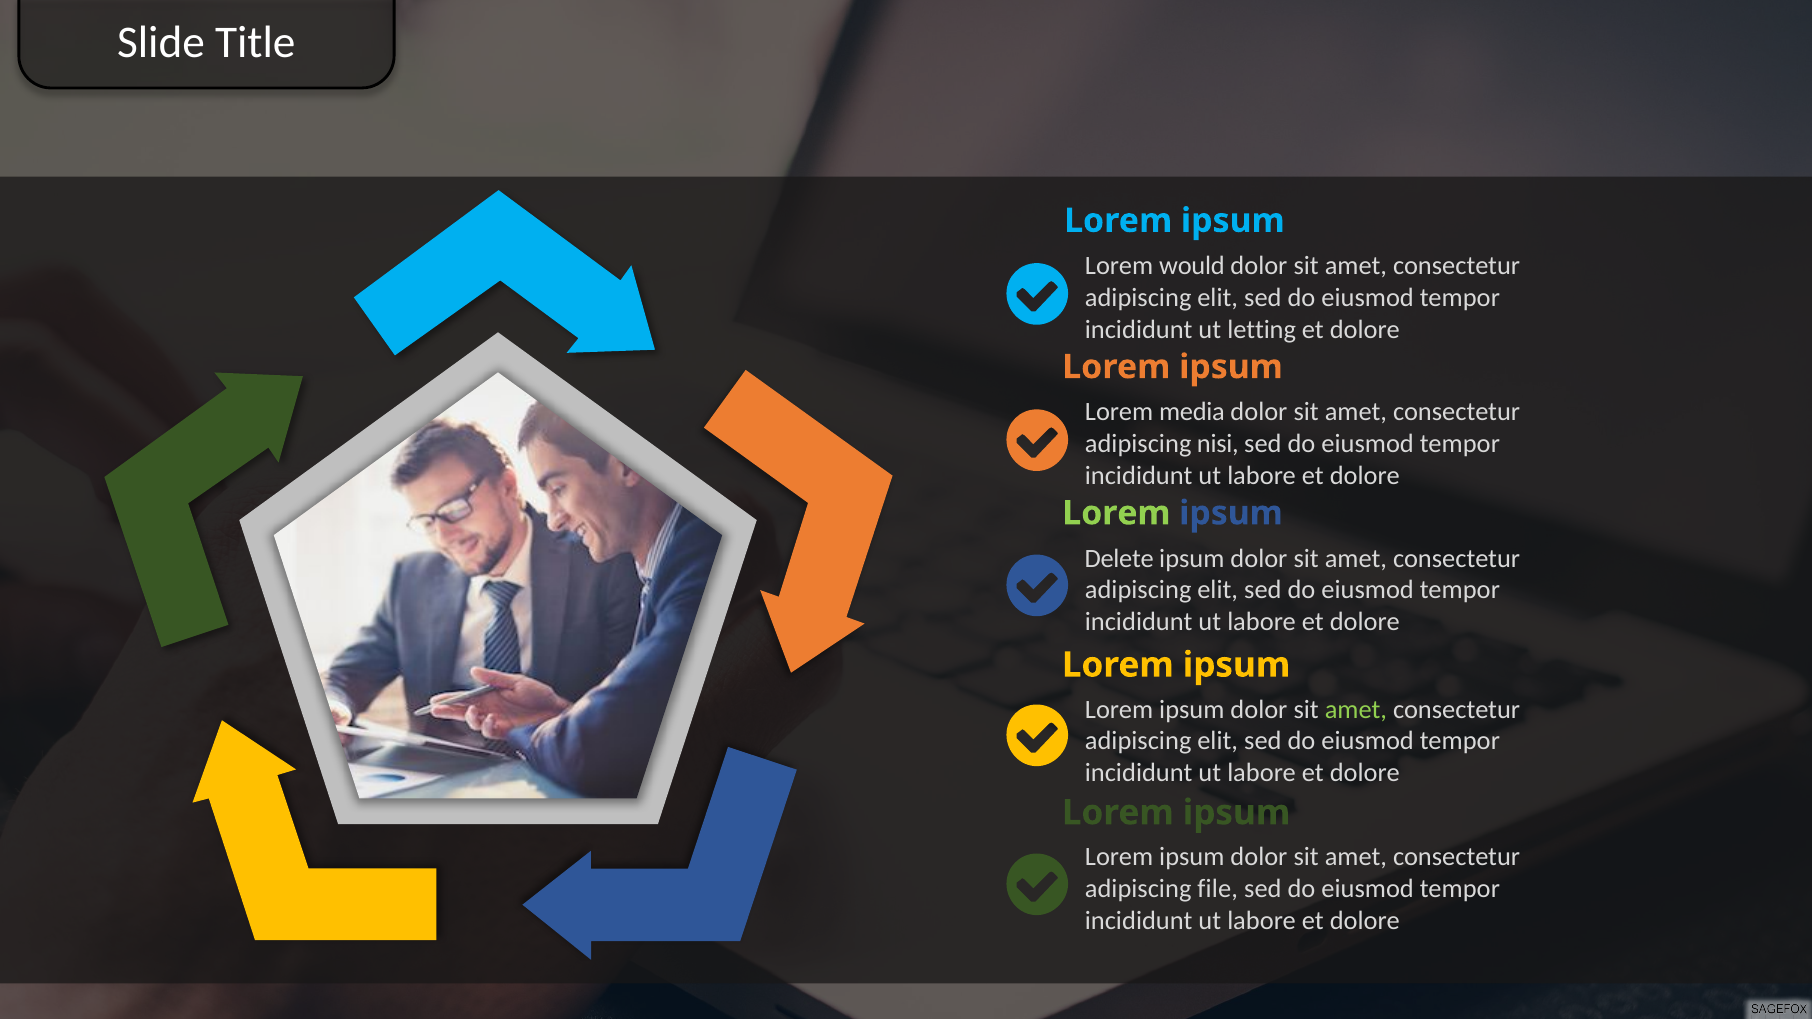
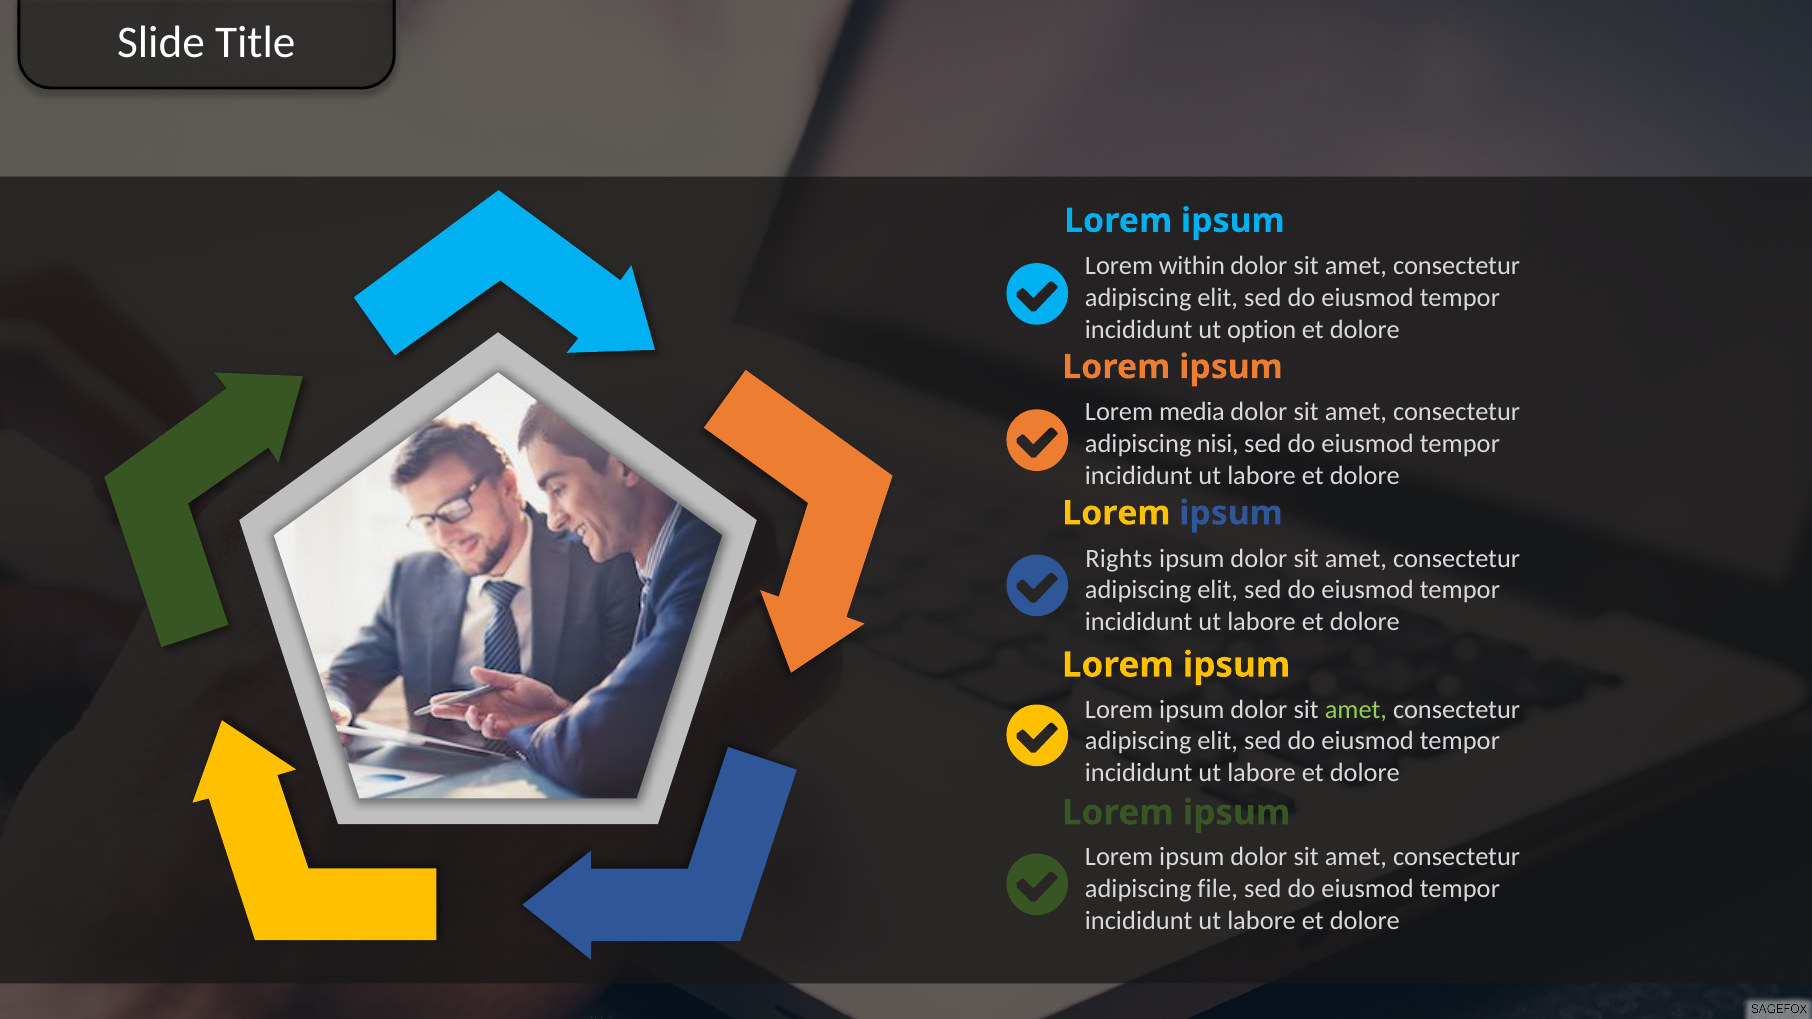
would: would -> within
letting: letting -> option
Lorem at (1116, 513) colour: light green -> yellow
Delete: Delete -> Rights
